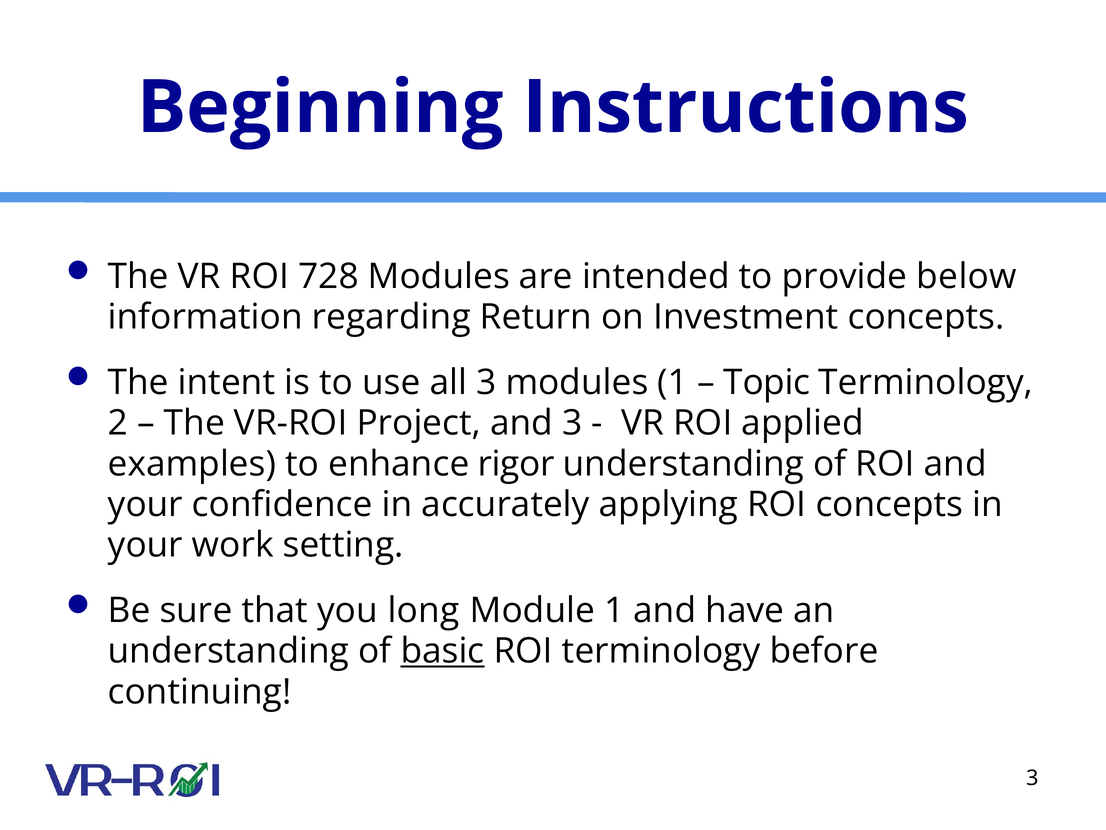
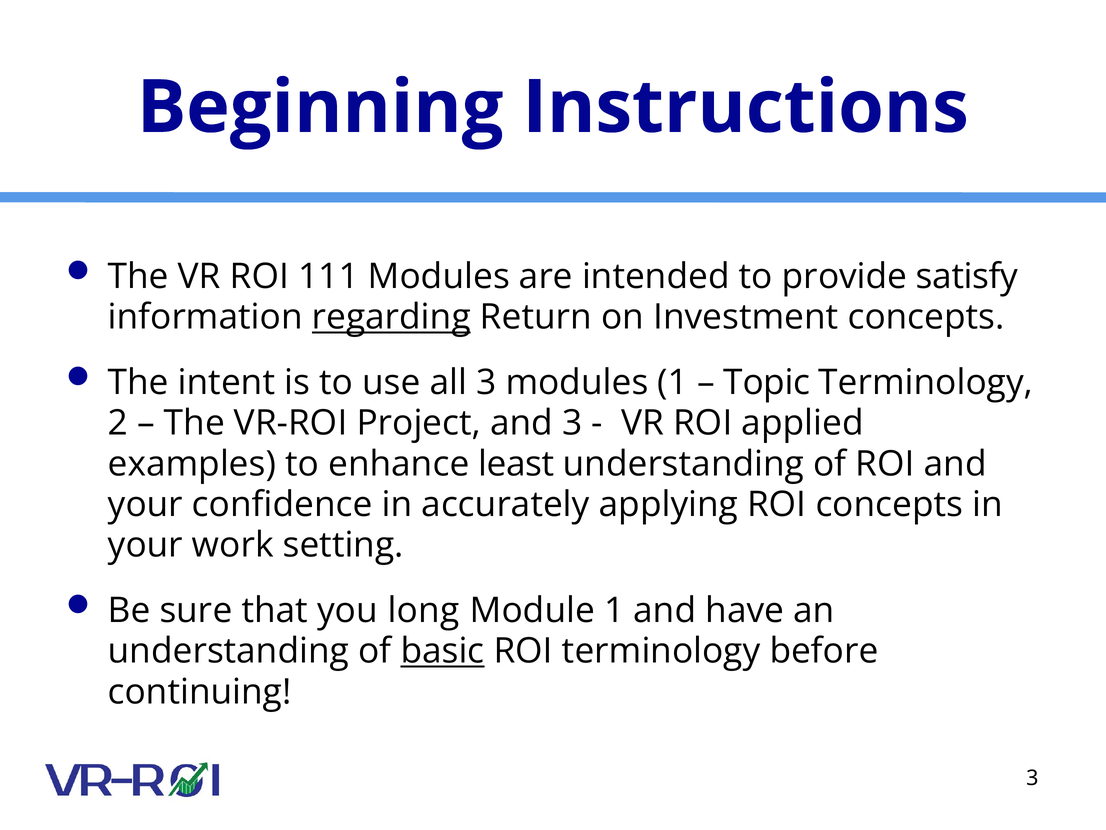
728: 728 -> 111
below: below -> satisfy
regarding underline: none -> present
rigor: rigor -> least
